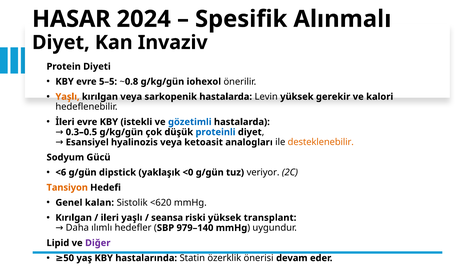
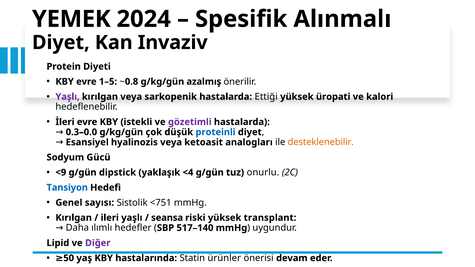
HASAR: HASAR -> YEMEK
5–5: 5–5 -> 1–5
iohexol: iohexol -> azalmış
Yaşlı at (68, 97) colour: orange -> purple
Levin: Levin -> Ettiği
gerekir: gerekir -> üropati
gözetimli colour: blue -> purple
0.3–0.5: 0.3–0.5 -> 0.3–0.0
<6: <6 -> <9
<0: <0 -> <4
veriyor: veriyor -> onurlu
Tansiyon colour: orange -> blue
kalan: kalan -> sayısı
<620: <620 -> <751
979–140: 979–140 -> 517–140
özerklik: özerklik -> ürünler
